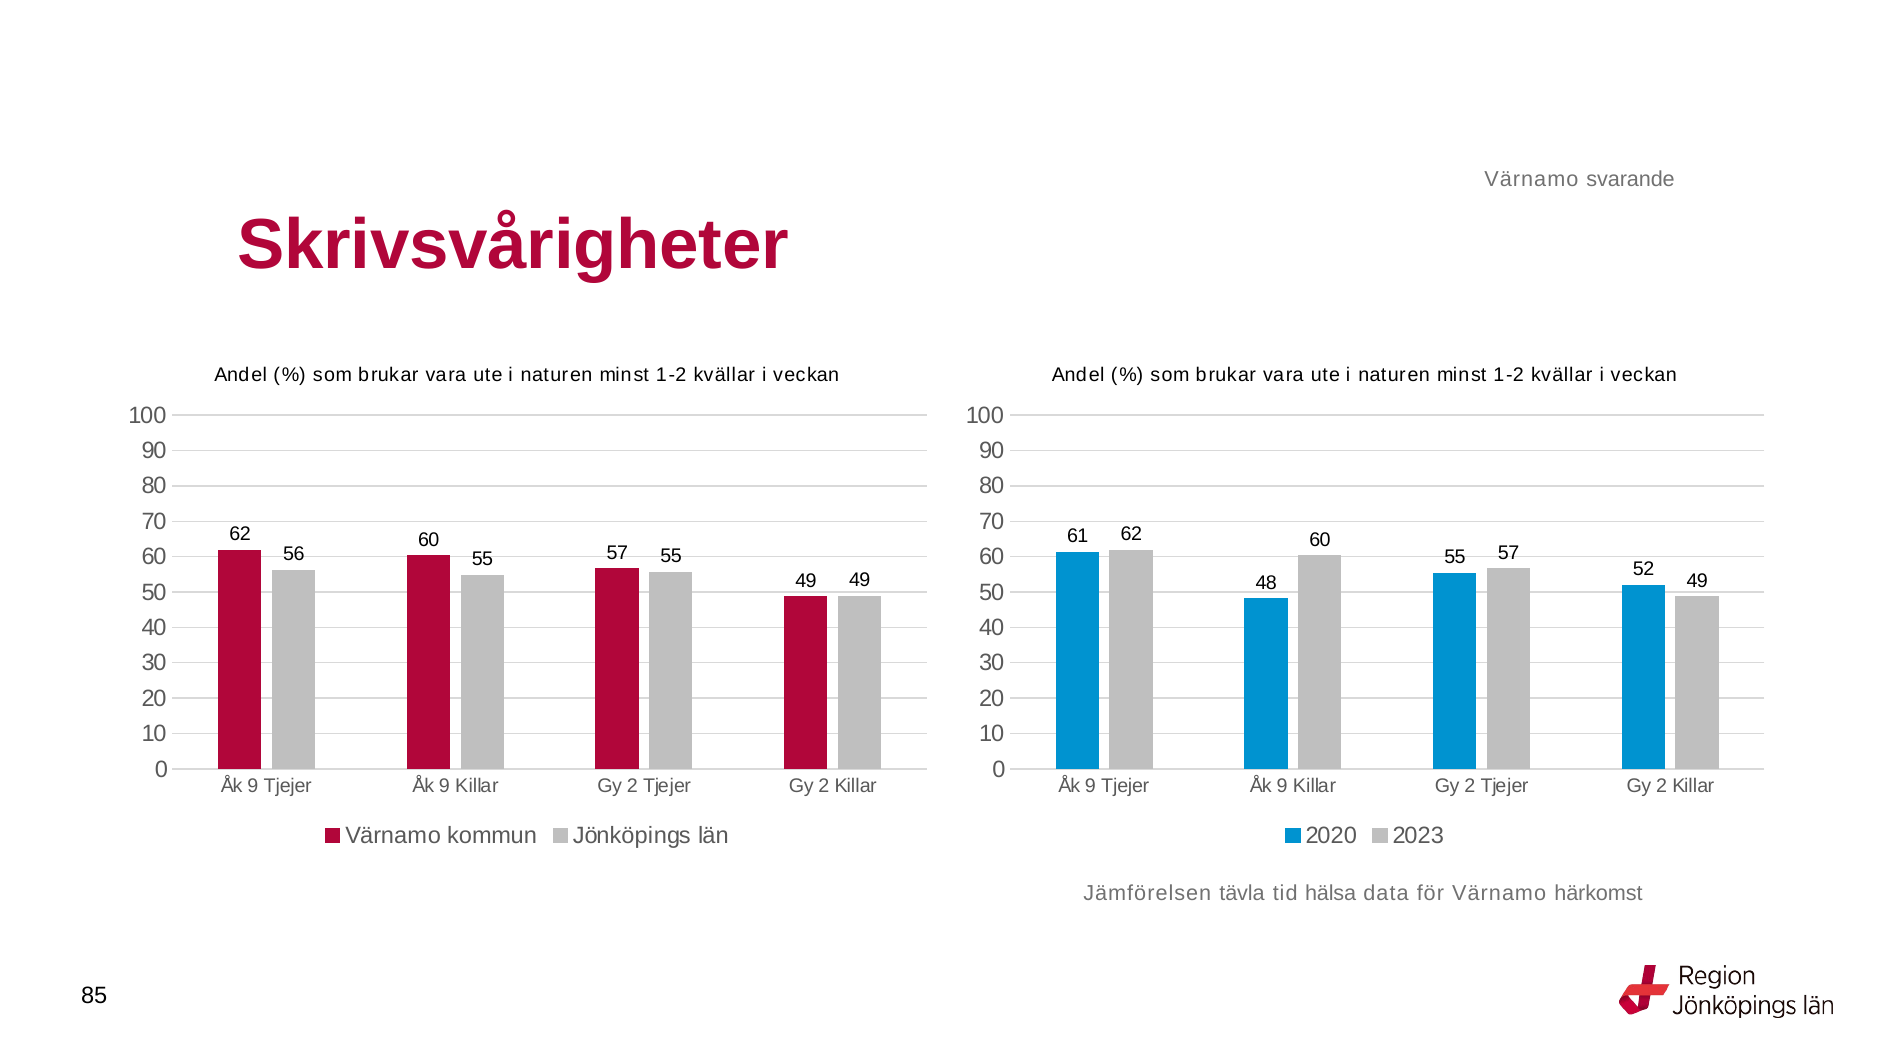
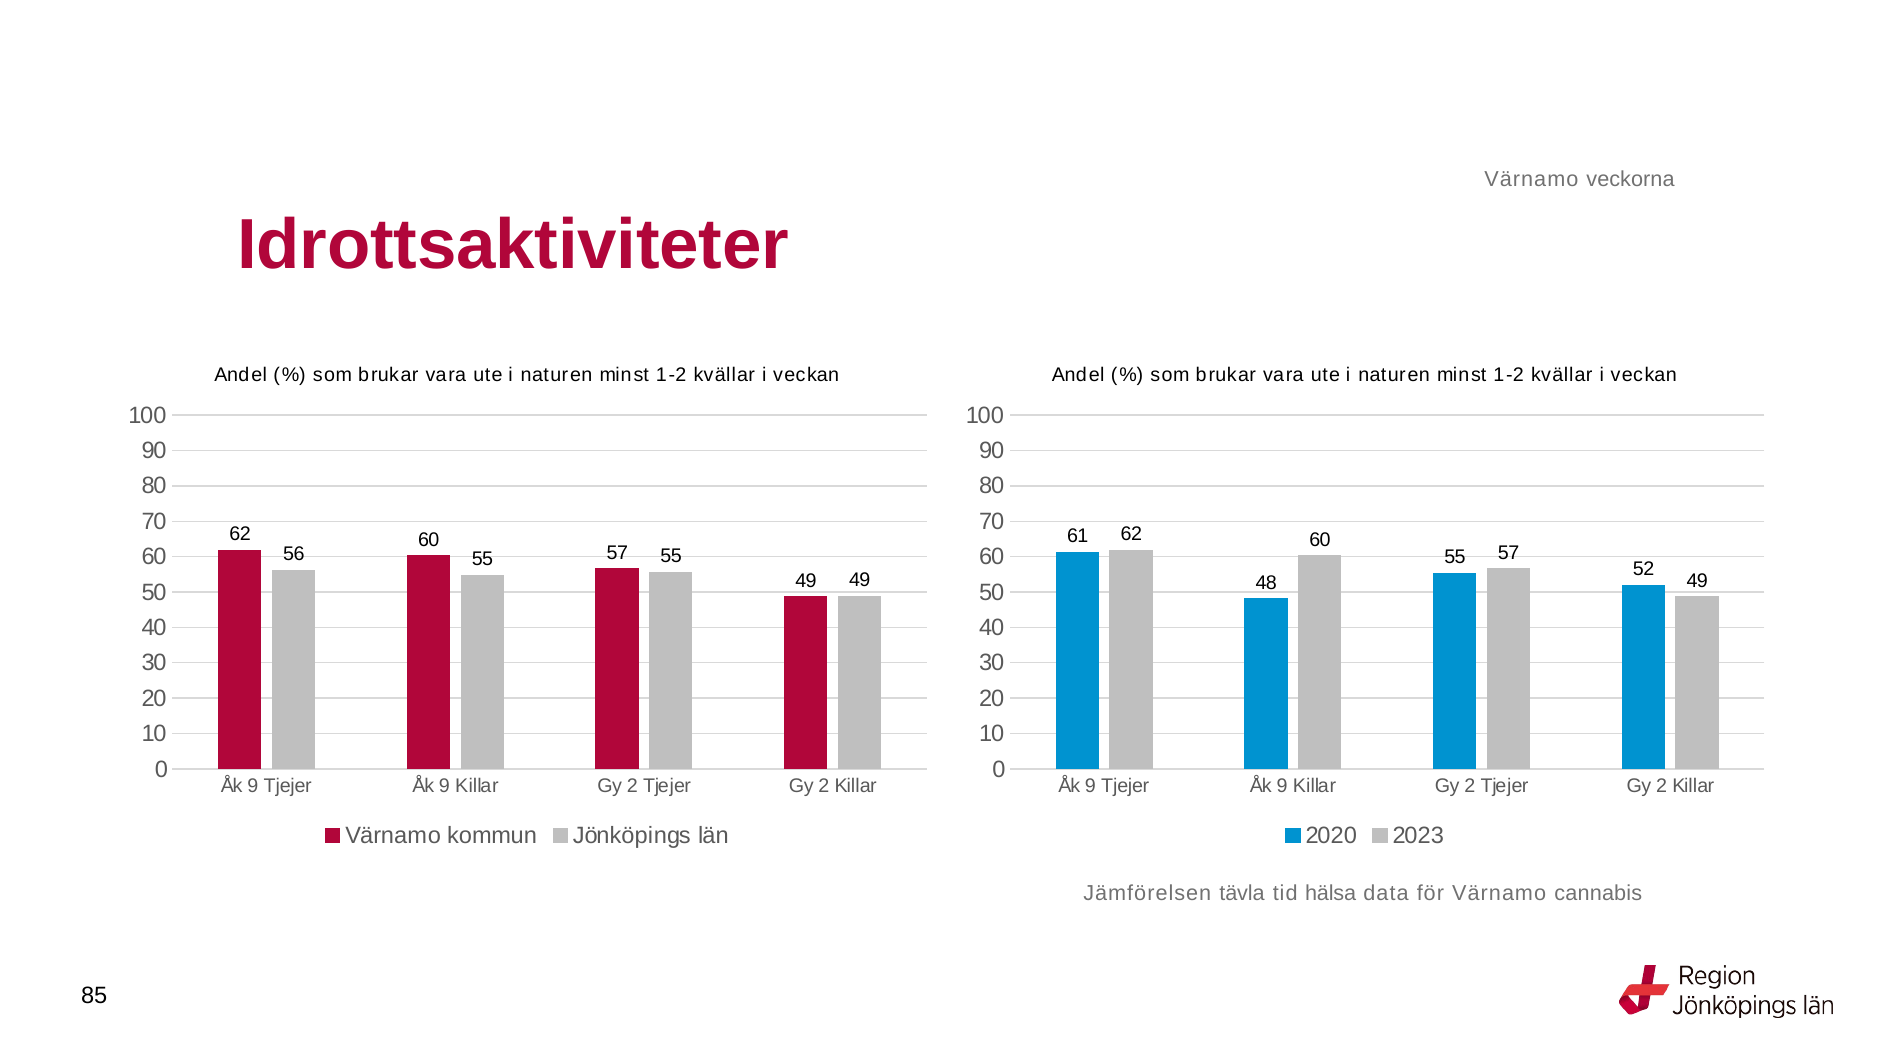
svarande: svarande -> veckorna
Skrivsvårigheter: Skrivsvårigheter -> Idrottsaktiviteter
härkomst: härkomst -> cannabis
